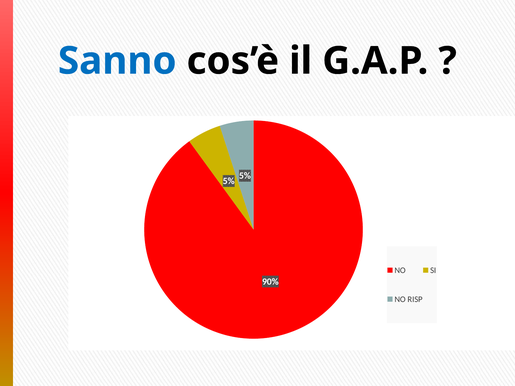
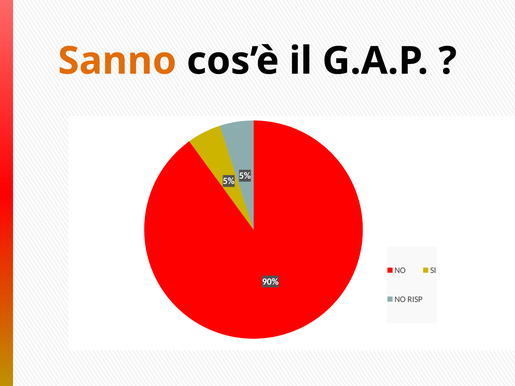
Sanno colour: blue -> orange
